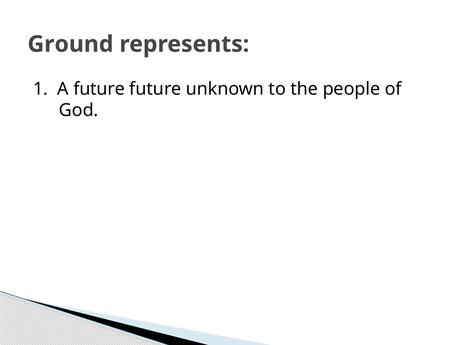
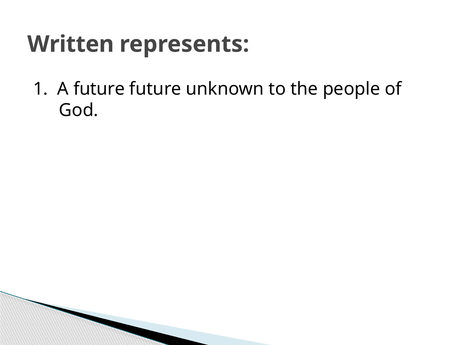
Ground: Ground -> Written
